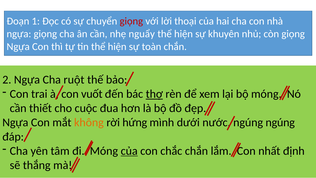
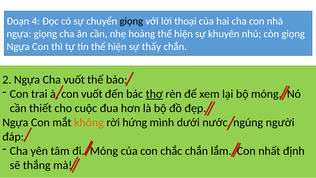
1: 1 -> 4
giọng at (131, 21) colour: red -> black
nguẩy: nguẩy -> hoảng
toàn: toàn -> thấy
ruột at (74, 80): ruột -> vuốt
ngúng at (280, 122): ngúng -> người
của at (129, 151) underline: present -> none
